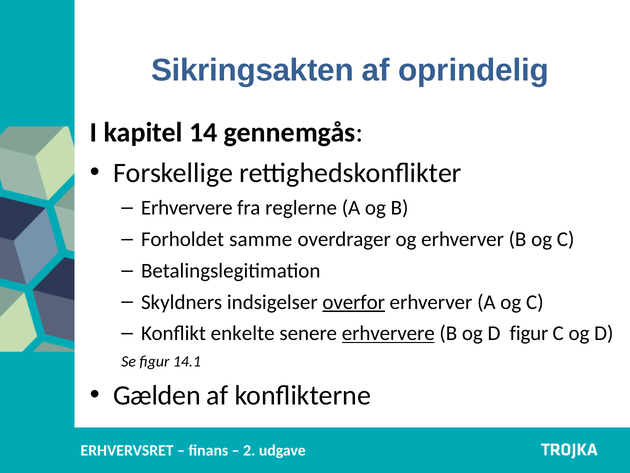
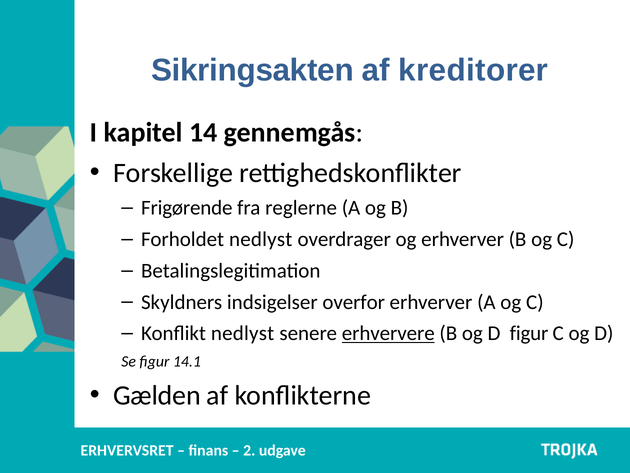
oprindelig: oprindelig -> kreditorer
Erhververe at (187, 208): Erhververe -> Frigørende
Forholdet samme: samme -> nedlyst
overfor underline: present -> none
Konflikt enkelte: enkelte -> nedlyst
